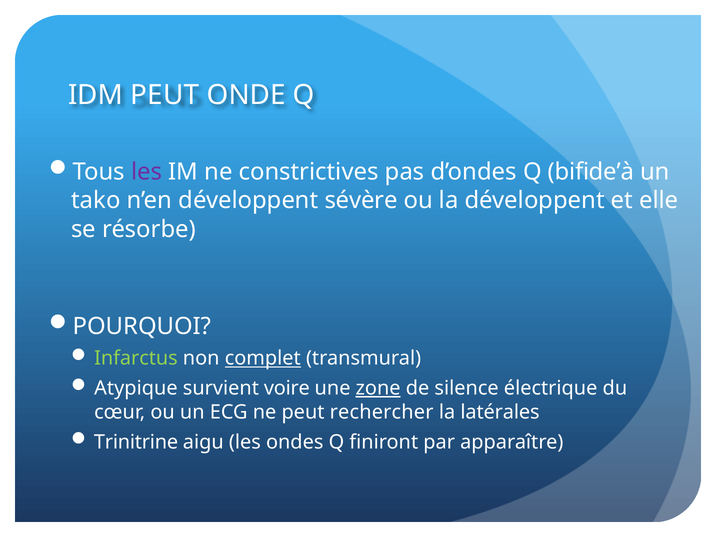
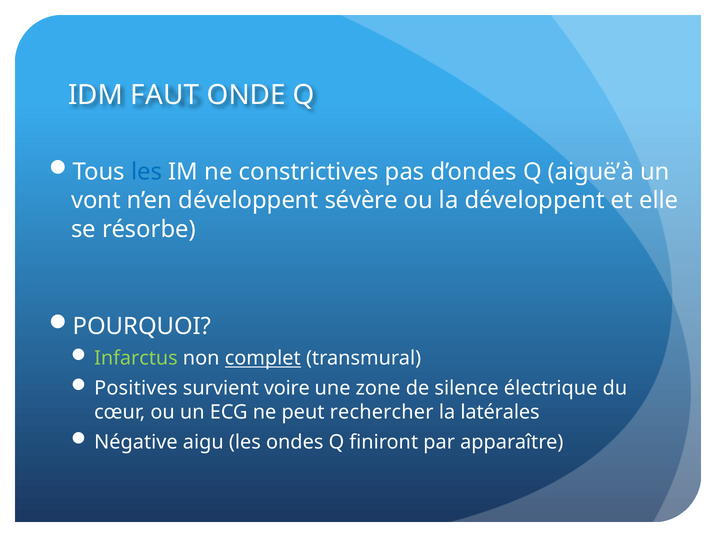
IDM PEUT: PEUT -> FAUT
les at (147, 172) colour: purple -> blue
bifide’à: bifide’à -> aiguë’à
tako: tako -> vont
Atypique: Atypique -> Positives
zone underline: present -> none
Trinitrine: Trinitrine -> Négative
